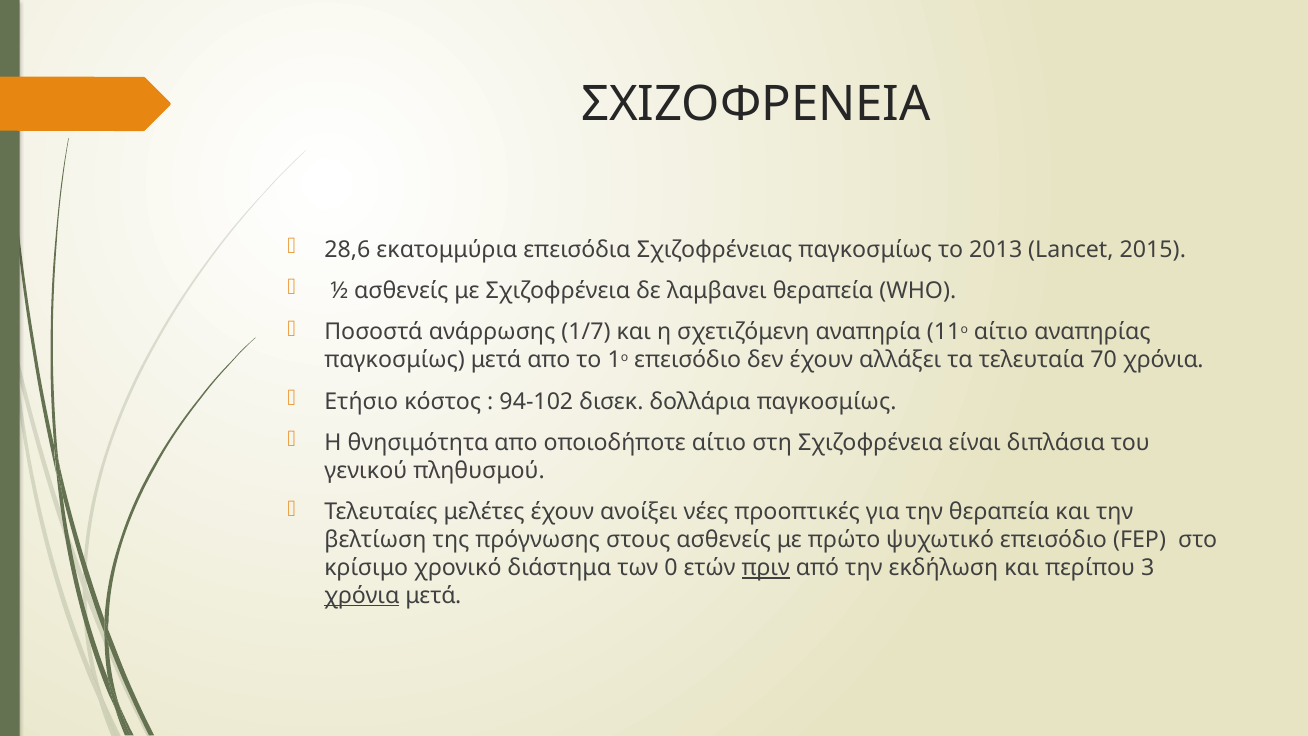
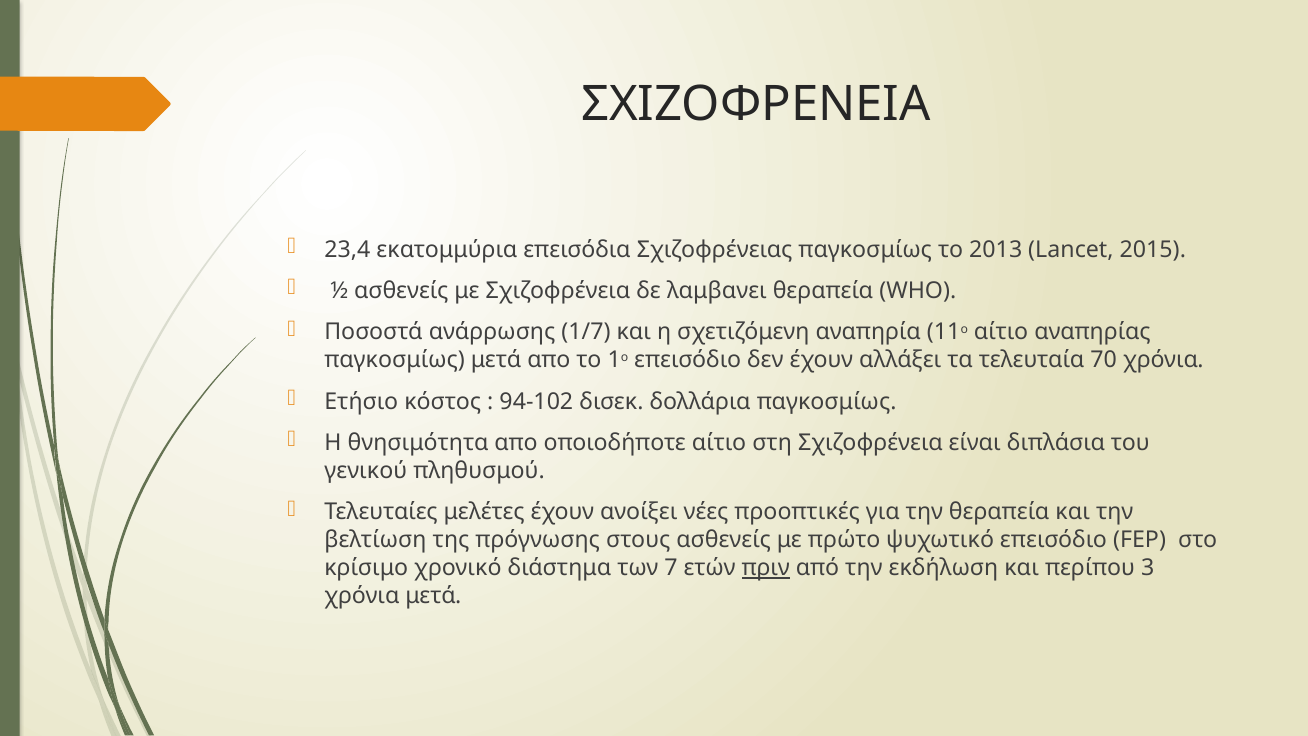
28,6: 28,6 -> 23,4
0: 0 -> 7
χρόνια at (362, 596) underline: present -> none
